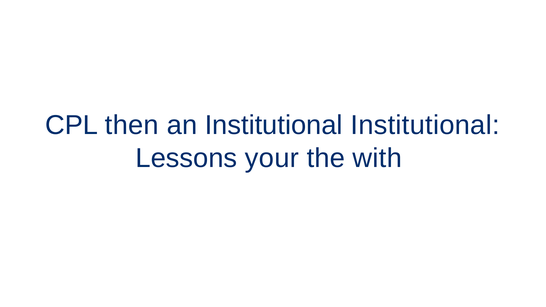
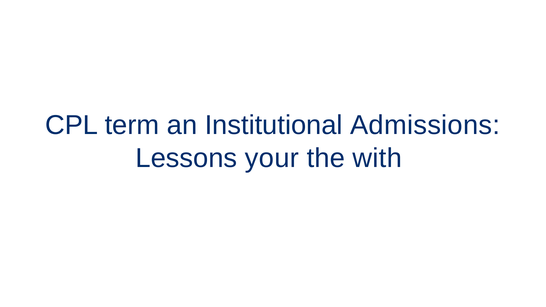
then: then -> term
Institutional Institutional: Institutional -> Admissions
